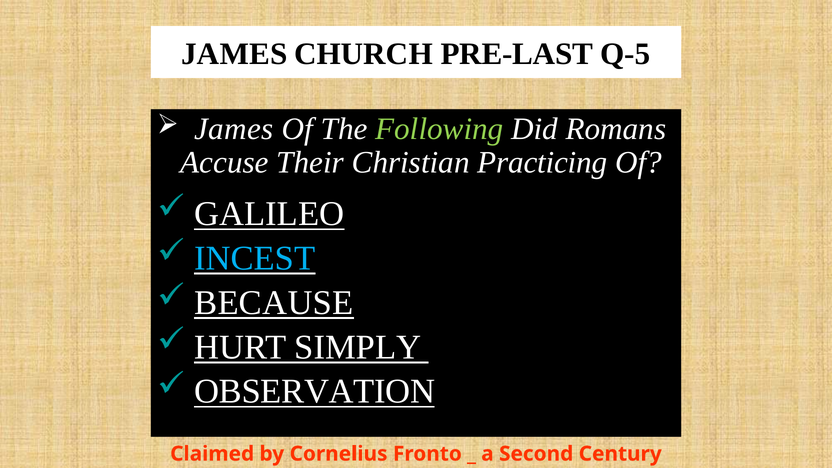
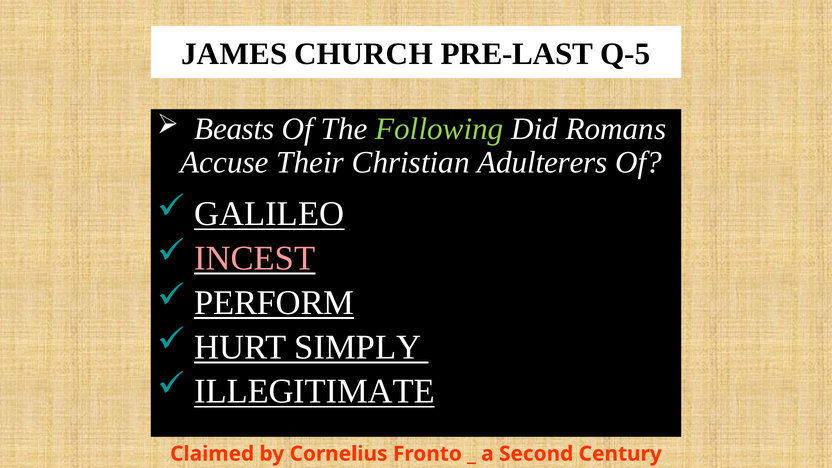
James at (234, 129): James -> Beasts
Practicing: Practicing -> Adulterers
INCEST colour: light blue -> pink
BECAUSE: BECAUSE -> PERFORM
OBSERVATION: OBSERVATION -> ILLEGITIMATE
